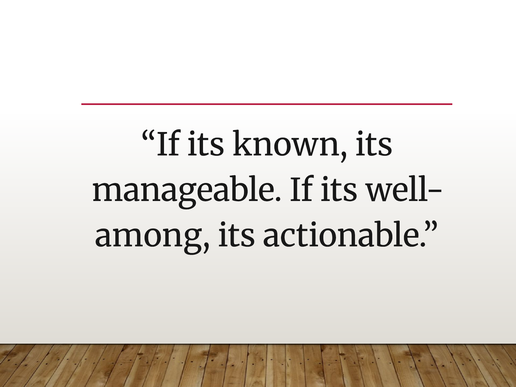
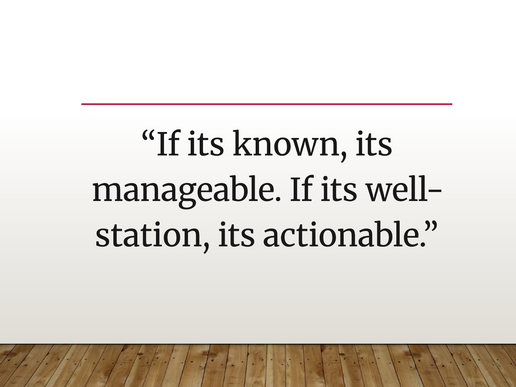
among: among -> station
